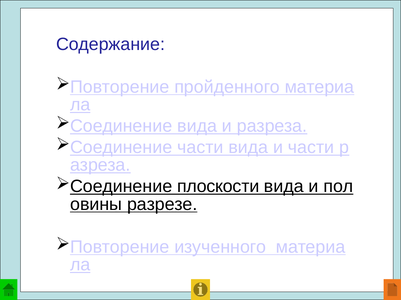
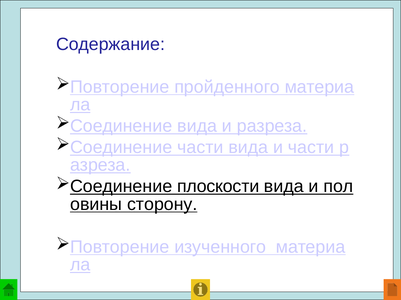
разрезе: разрезе -> сторону
